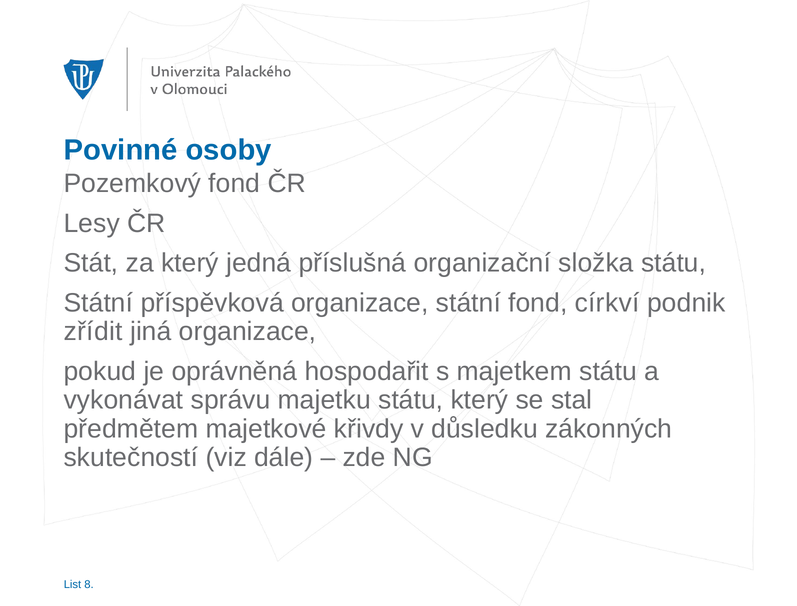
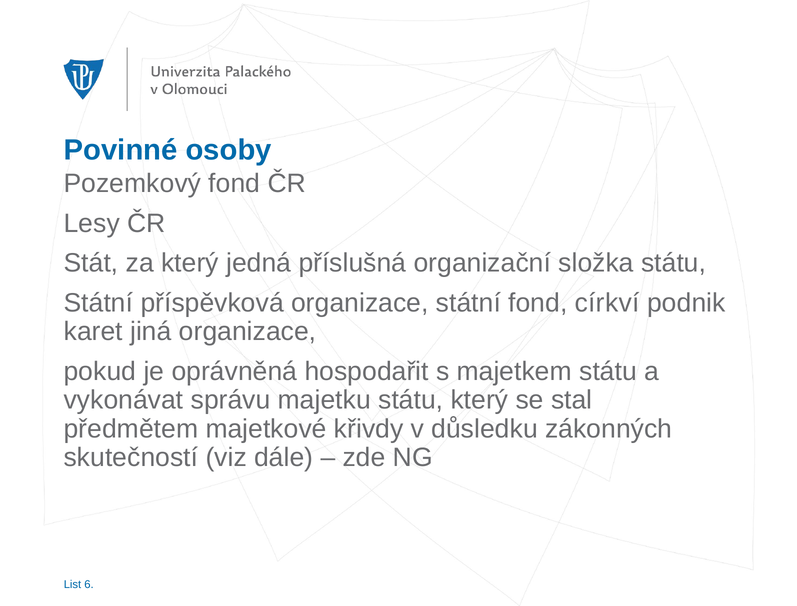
zřídit: zřídit -> karet
8: 8 -> 6
